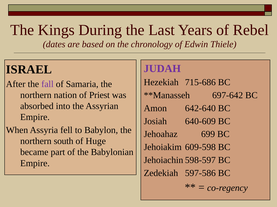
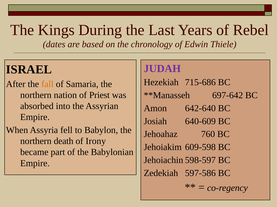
fall colour: purple -> orange
699: 699 -> 760
south: south -> death
Huge: Huge -> Irony
